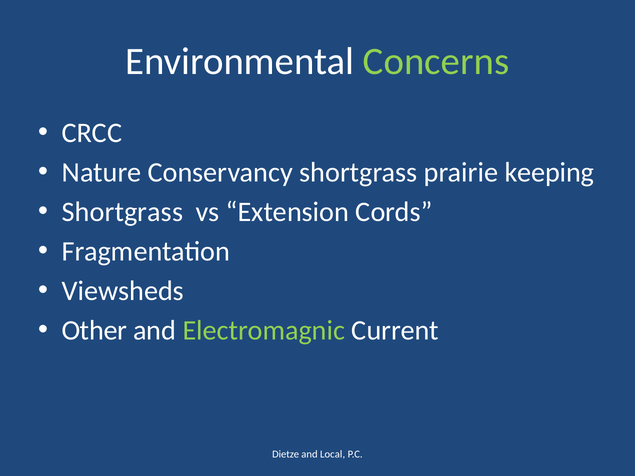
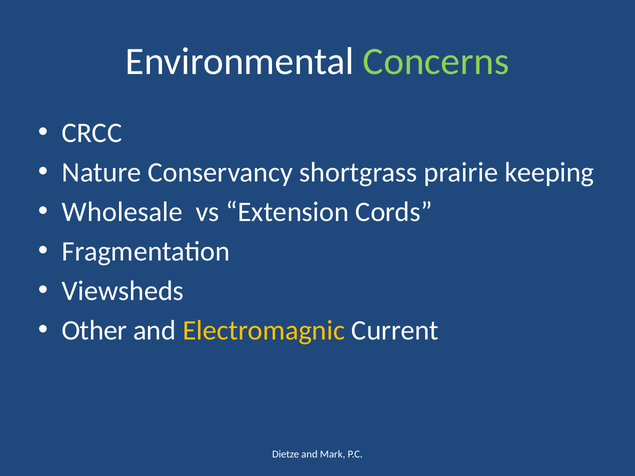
Shortgrass at (122, 212): Shortgrass -> Wholesale
Electromagnic colour: light green -> yellow
Local: Local -> Mark
